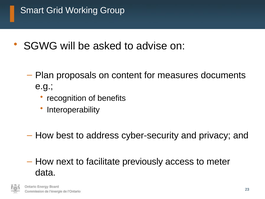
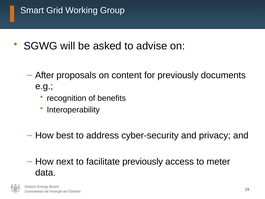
Plan: Plan -> After
for measures: measures -> previously
